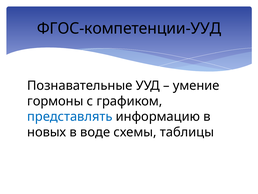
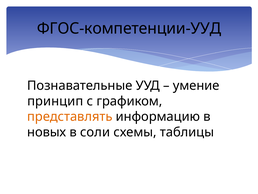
гормоны: гормоны -> принцип
представлять colour: blue -> orange
воде: воде -> соли
